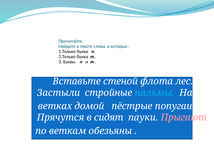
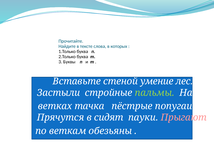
флота: флота -> умение
пальмы colour: light blue -> light green
домой: домой -> тачка
